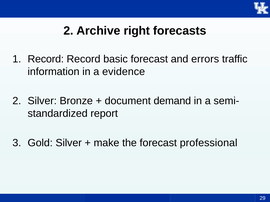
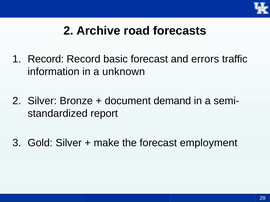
right: right -> road
evidence: evidence -> unknown
professional: professional -> employment
